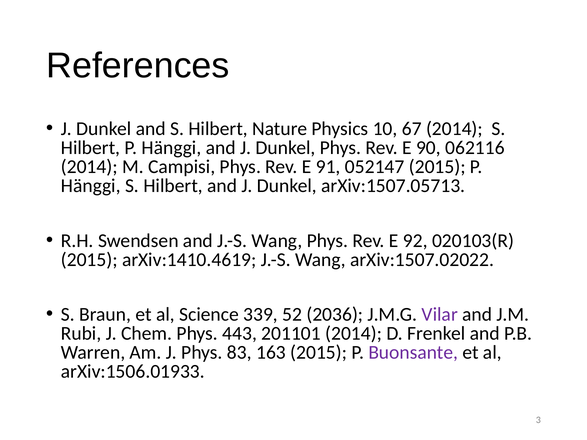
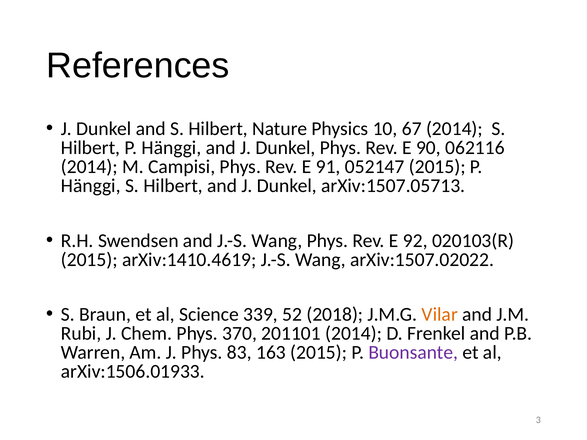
2036: 2036 -> 2018
Vilar colour: purple -> orange
443: 443 -> 370
